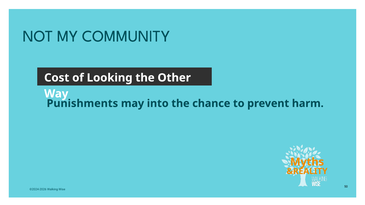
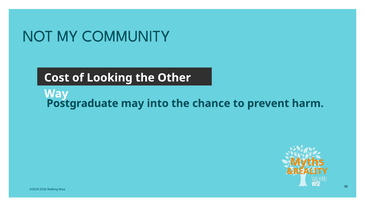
Punishments: Punishments -> Postgraduate
